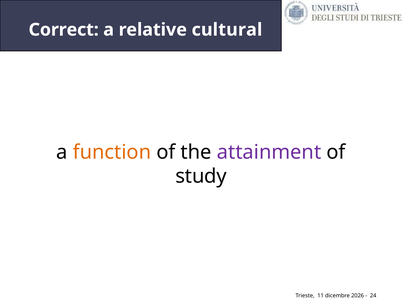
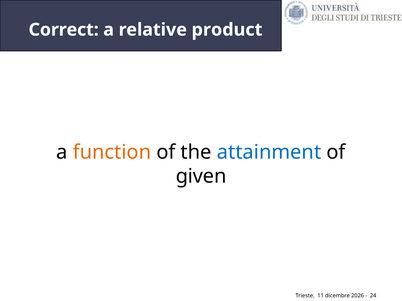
cultural: cultural -> product
attainment colour: purple -> blue
study: study -> given
